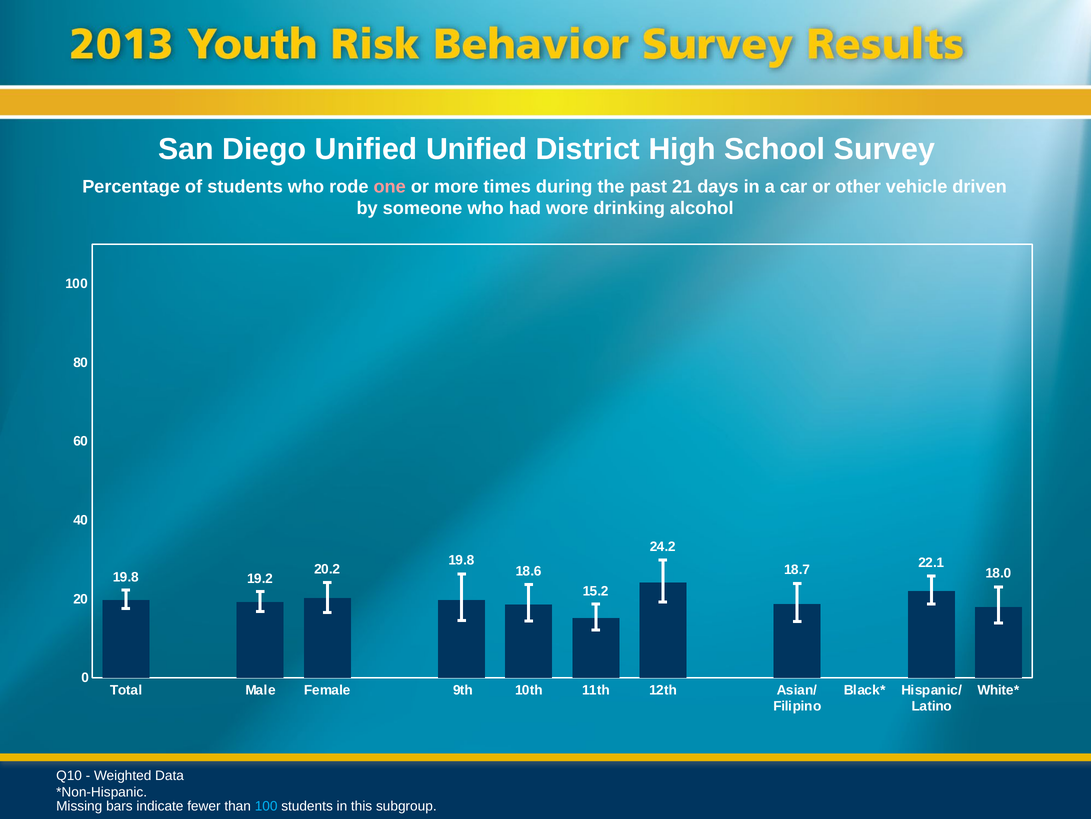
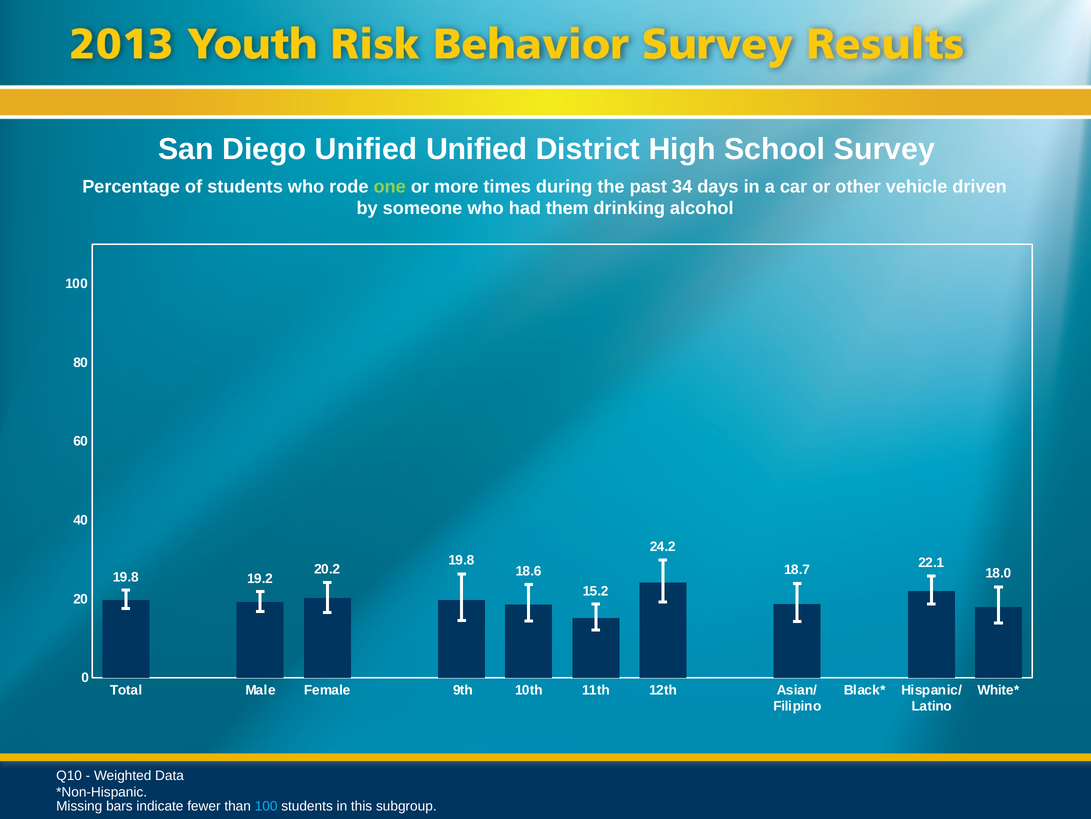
one colour: pink -> light green
21: 21 -> 34
wore: wore -> them
